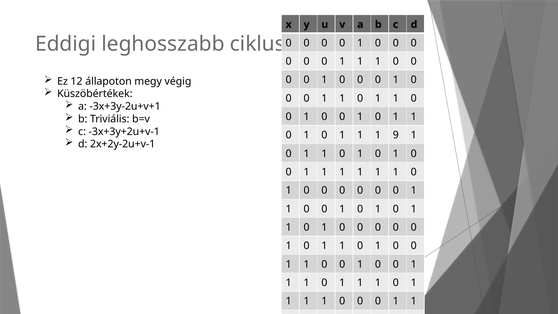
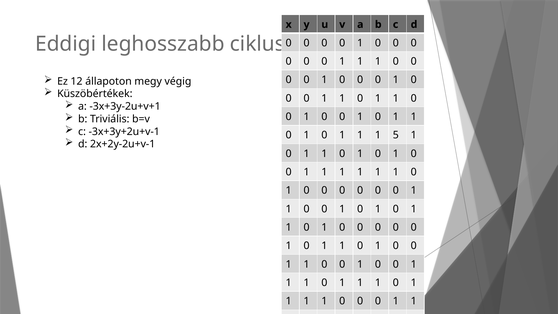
9: 9 -> 5
